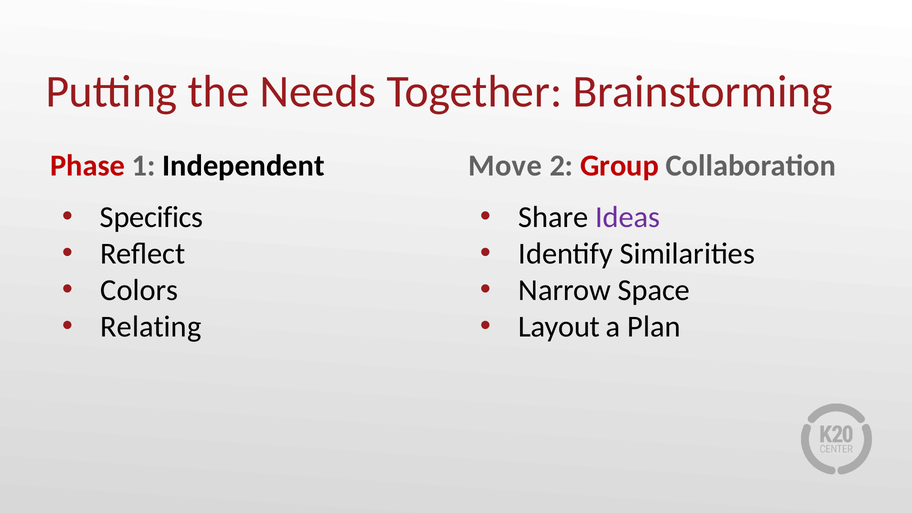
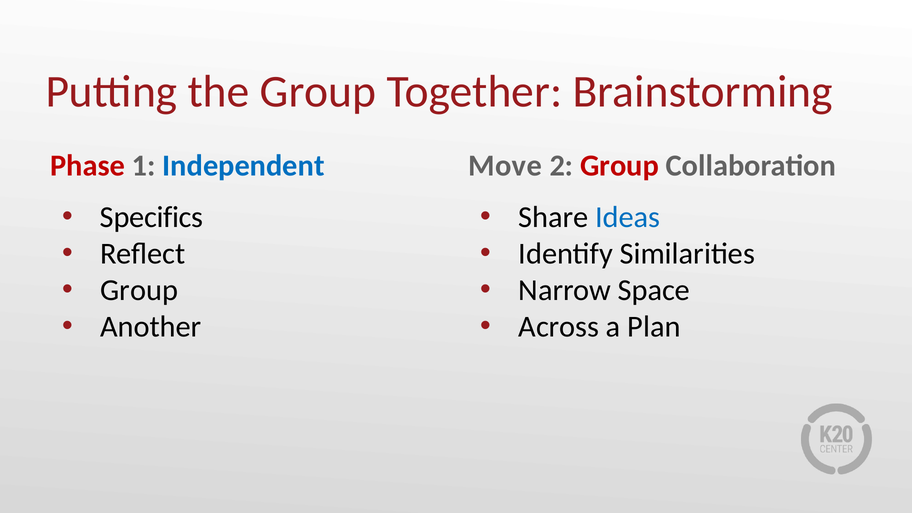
the Needs: Needs -> Group
Independent colour: black -> blue
Ideas colour: purple -> blue
Colors at (139, 290): Colors -> Group
Relating: Relating -> Another
Layout: Layout -> Across
